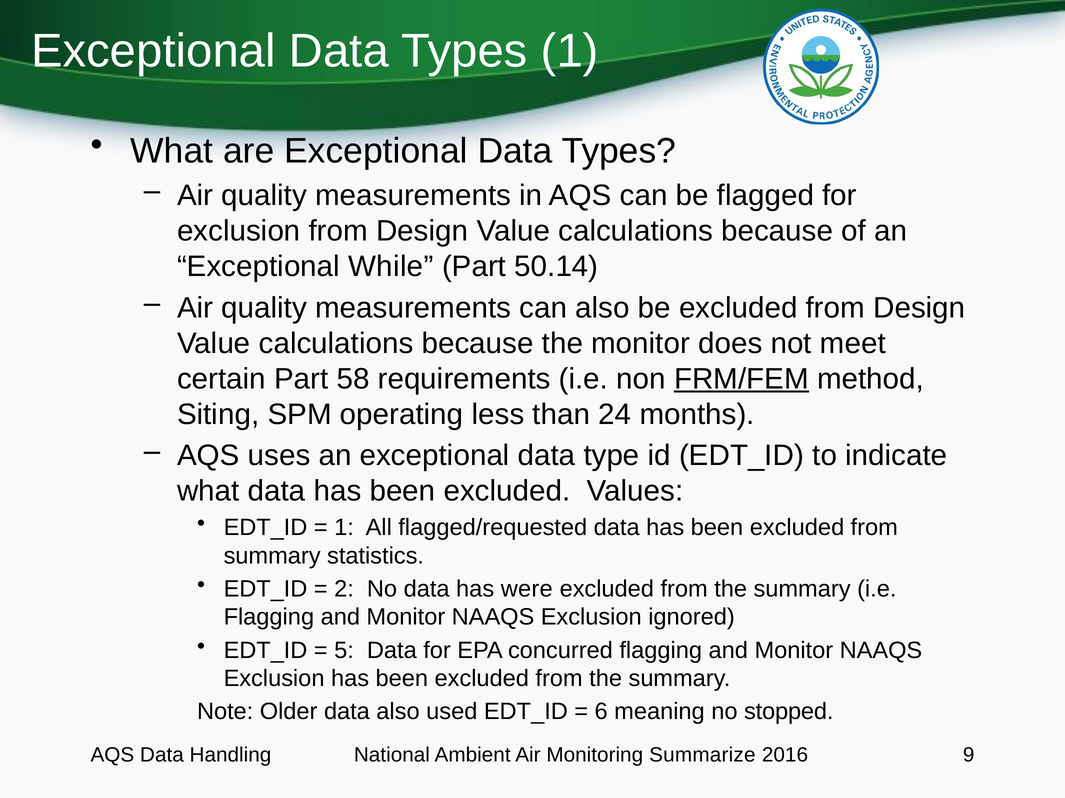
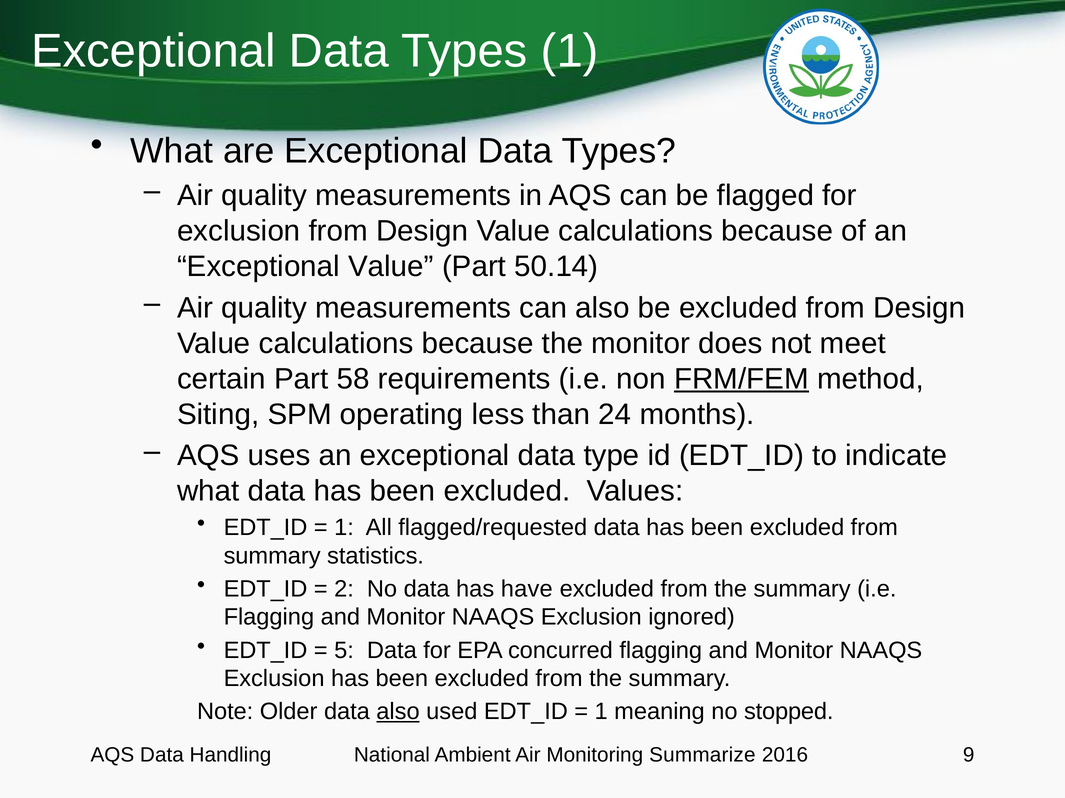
Exceptional While: While -> Value
were: were -> have
also at (398, 712) underline: none -> present
6 at (601, 712): 6 -> 1
